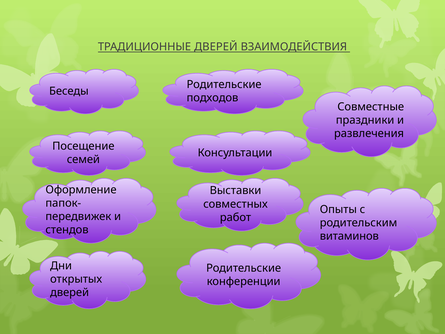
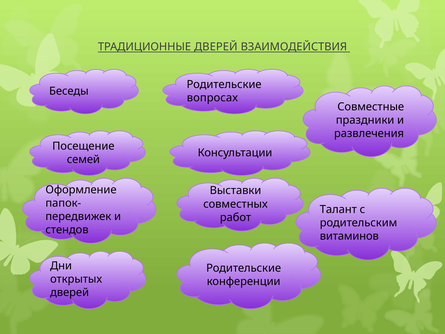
подходов: подходов -> вопросах
Опыты: Опыты -> Талант
